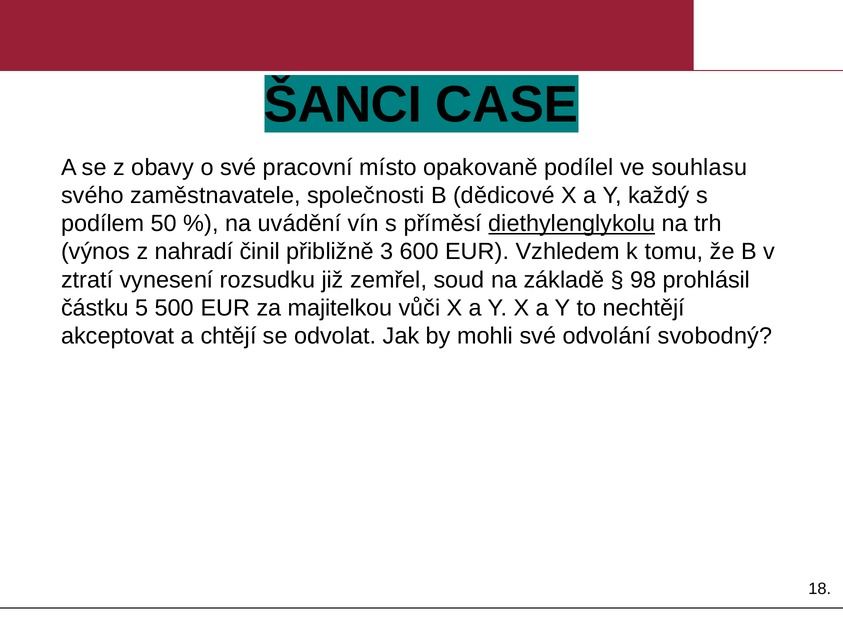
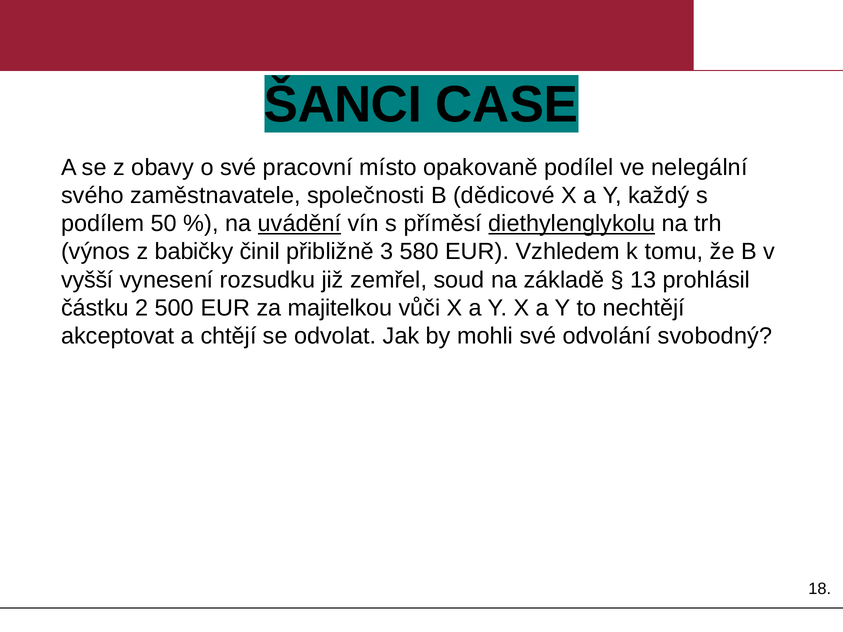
souhlasu: souhlasu -> nelegální
uvádění underline: none -> present
nahradí: nahradí -> babičky
600: 600 -> 580
ztratí: ztratí -> vyšší
98: 98 -> 13
5: 5 -> 2
